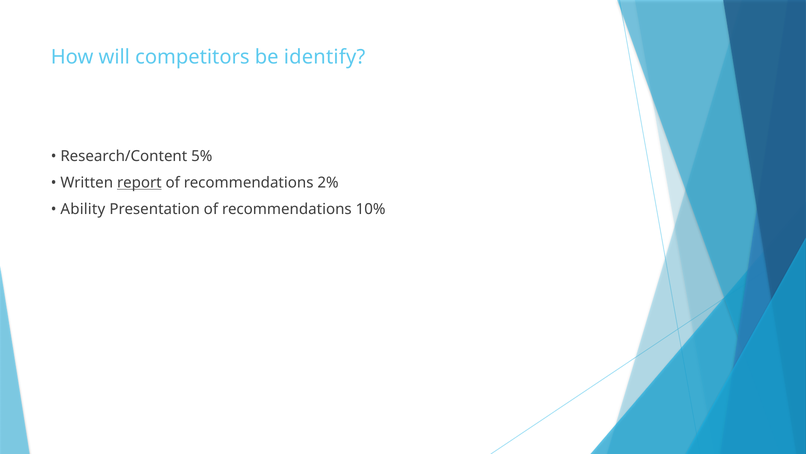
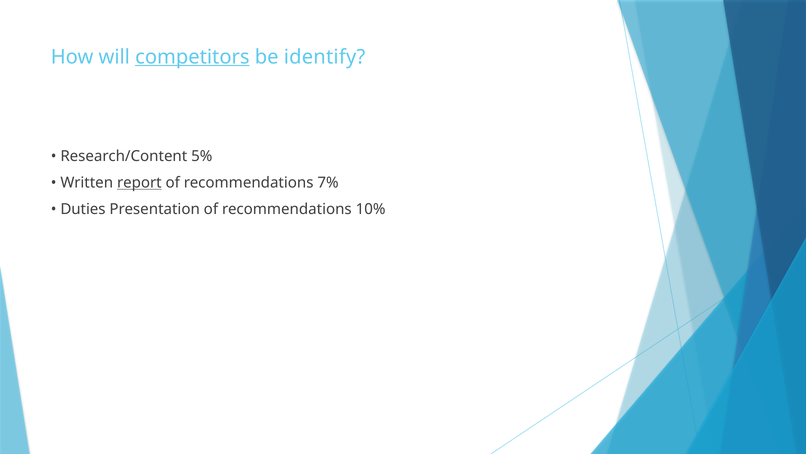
competitors underline: none -> present
2%: 2% -> 7%
Ability: Ability -> Duties
